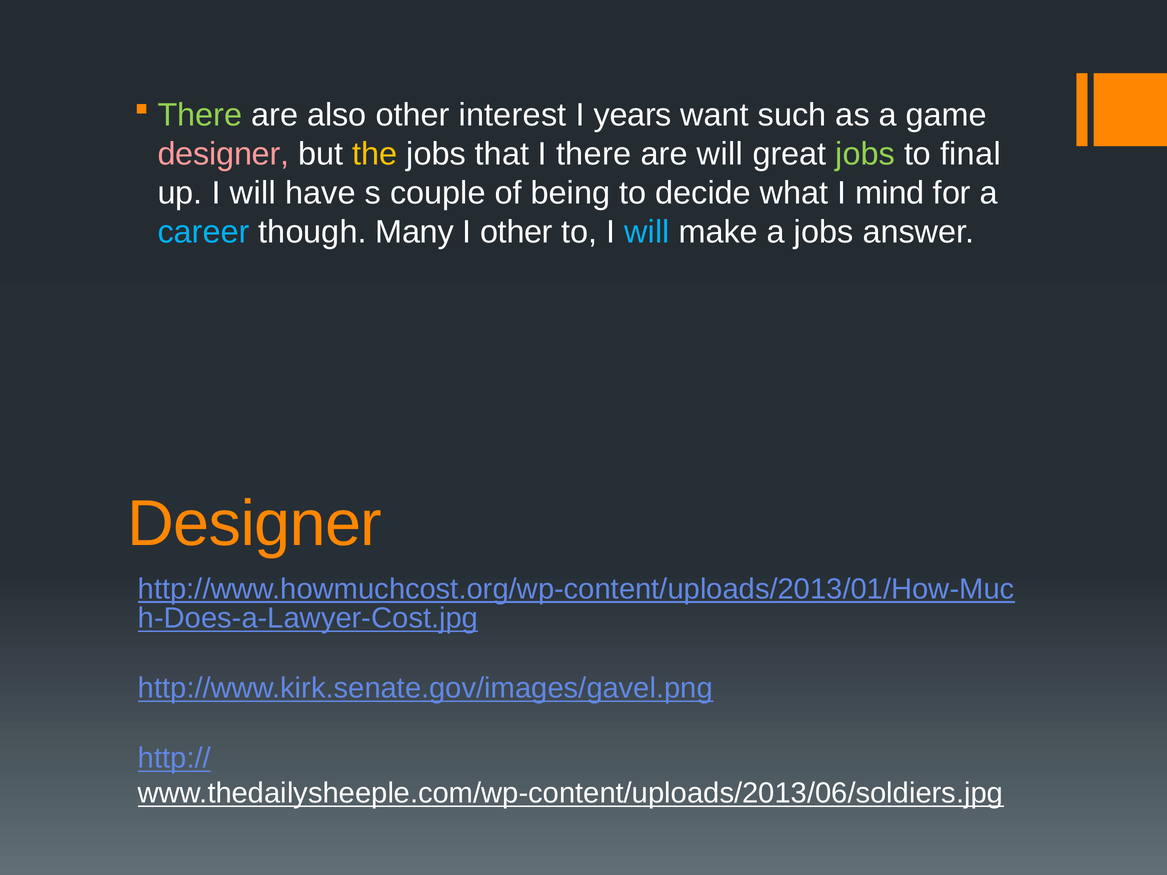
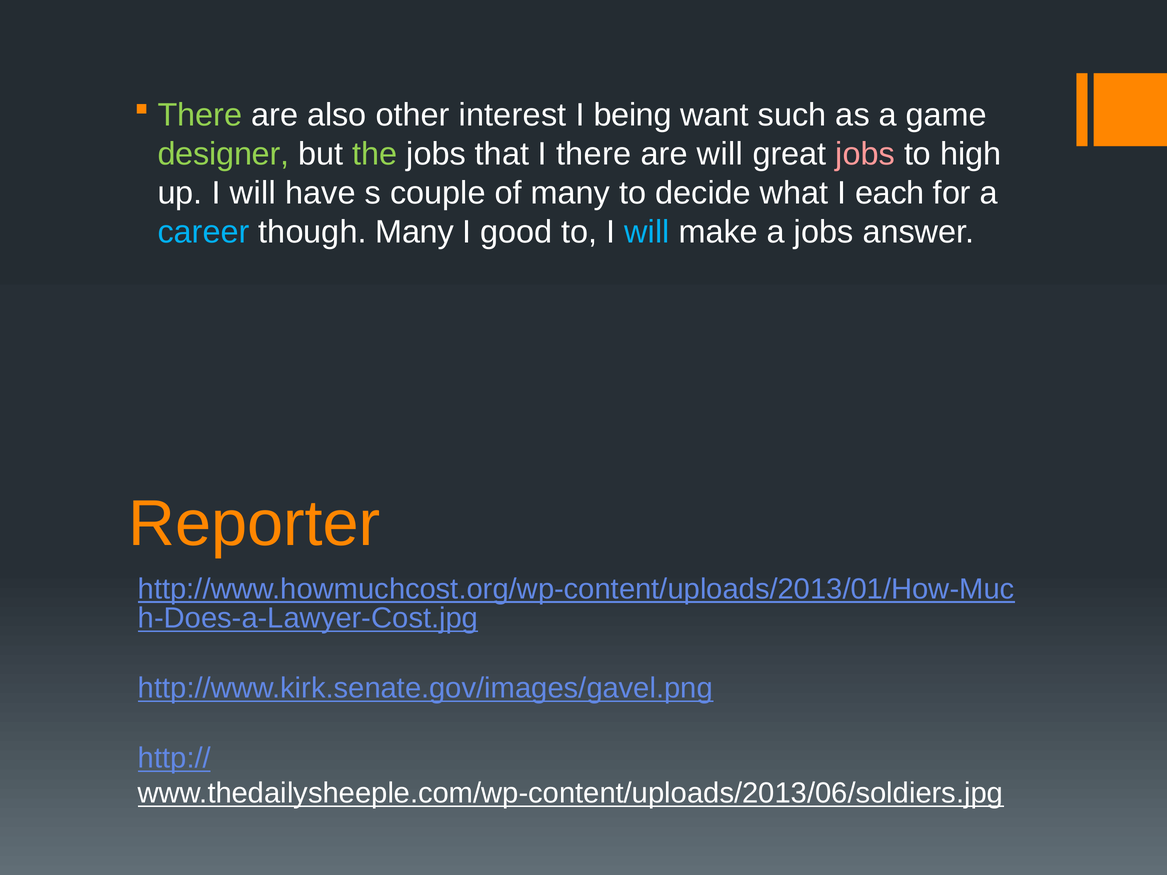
years: years -> being
designer at (223, 154) colour: pink -> light green
the colour: yellow -> light green
jobs at (865, 154) colour: light green -> pink
final: final -> high
of being: being -> many
mind: mind -> each
I other: other -> good
Designer at (255, 524): Designer -> Reporter
